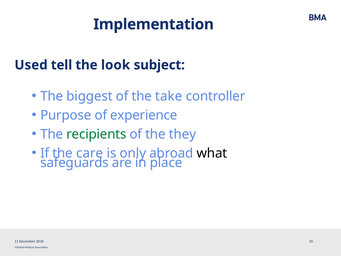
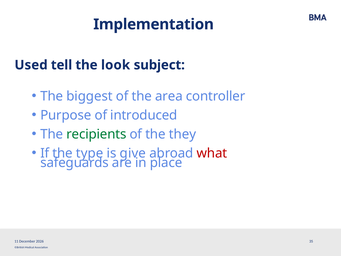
take: take -> area
experience: experience -> introduced
care: care -> type
only: only -> give
what colour: black -> red
